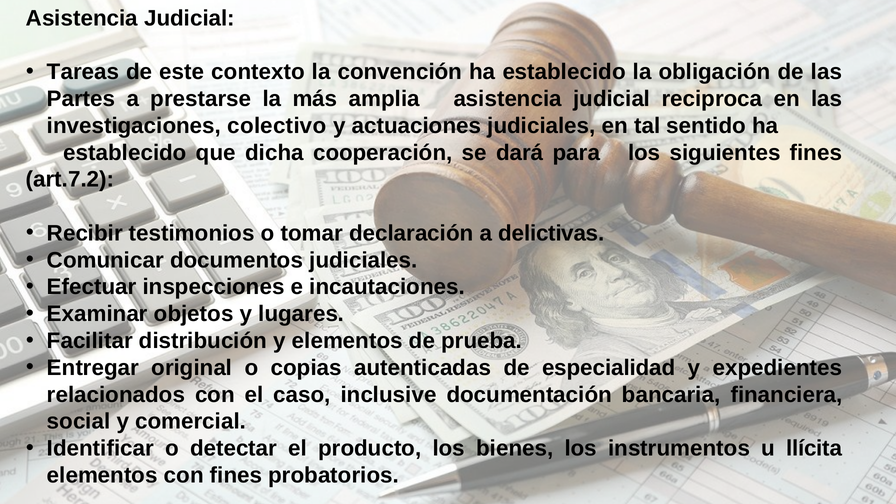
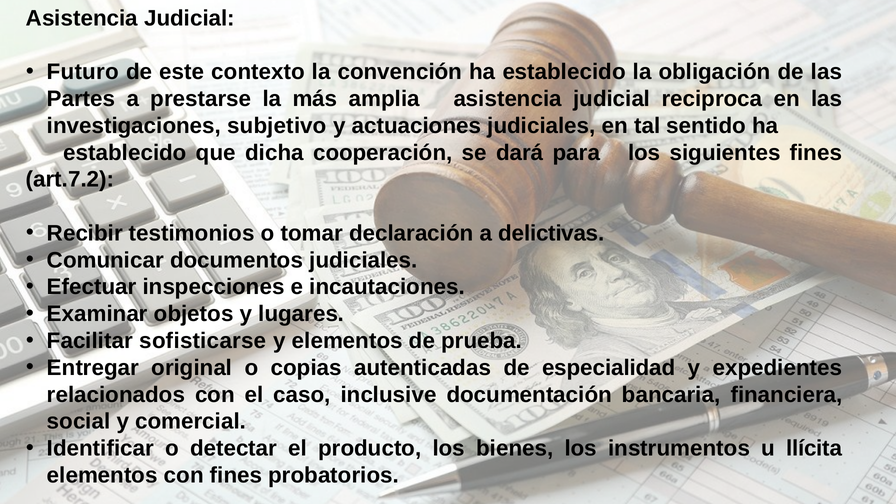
Tareas: Tareas -> Futuro
colectivo: colectivo -> subjetivo
distribución: distribución -> sofisticarse
